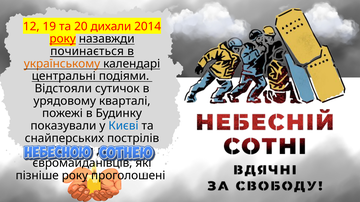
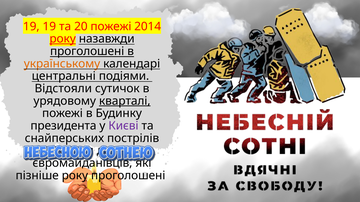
12 at (31, 26): 12 -> 19
20 дихали: дихали -> пожежі
починається at (87, 51): починається -> проголошені
кварталі underline: none -> present
показували: показували -> президента
Києві colour: blue -> purple
